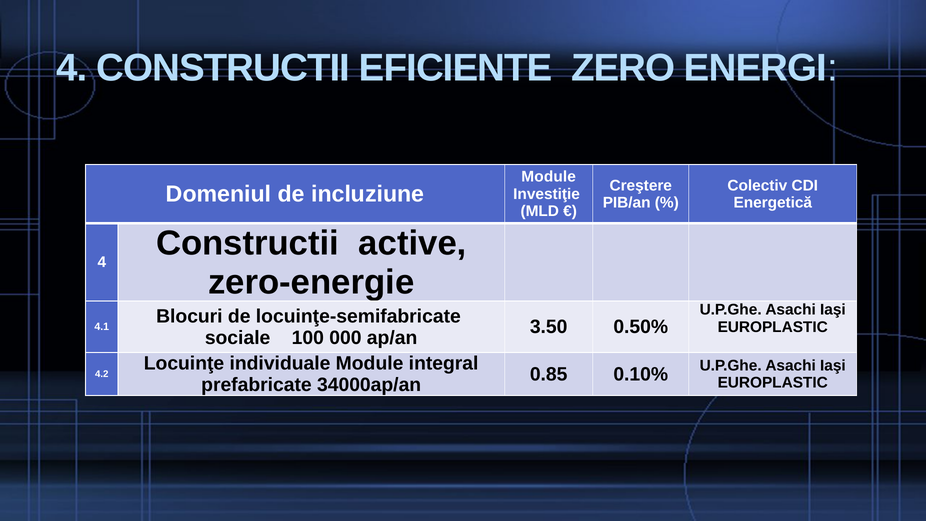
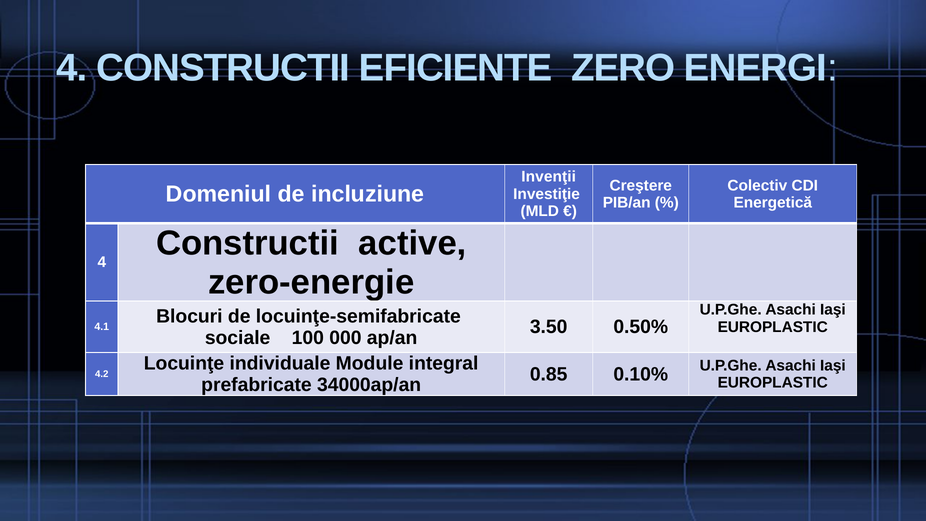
Module at (549, 177): Module -> Invenţii
